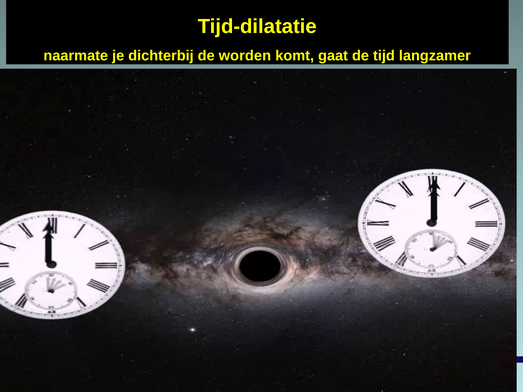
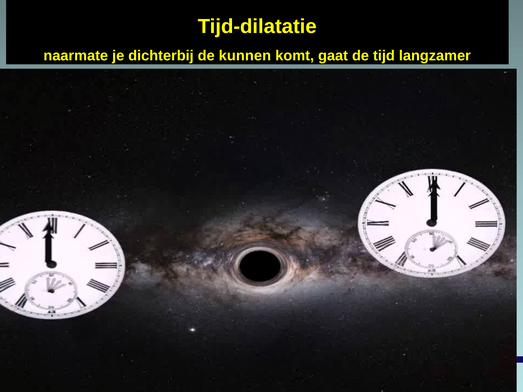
worden: worden -> kunnen
